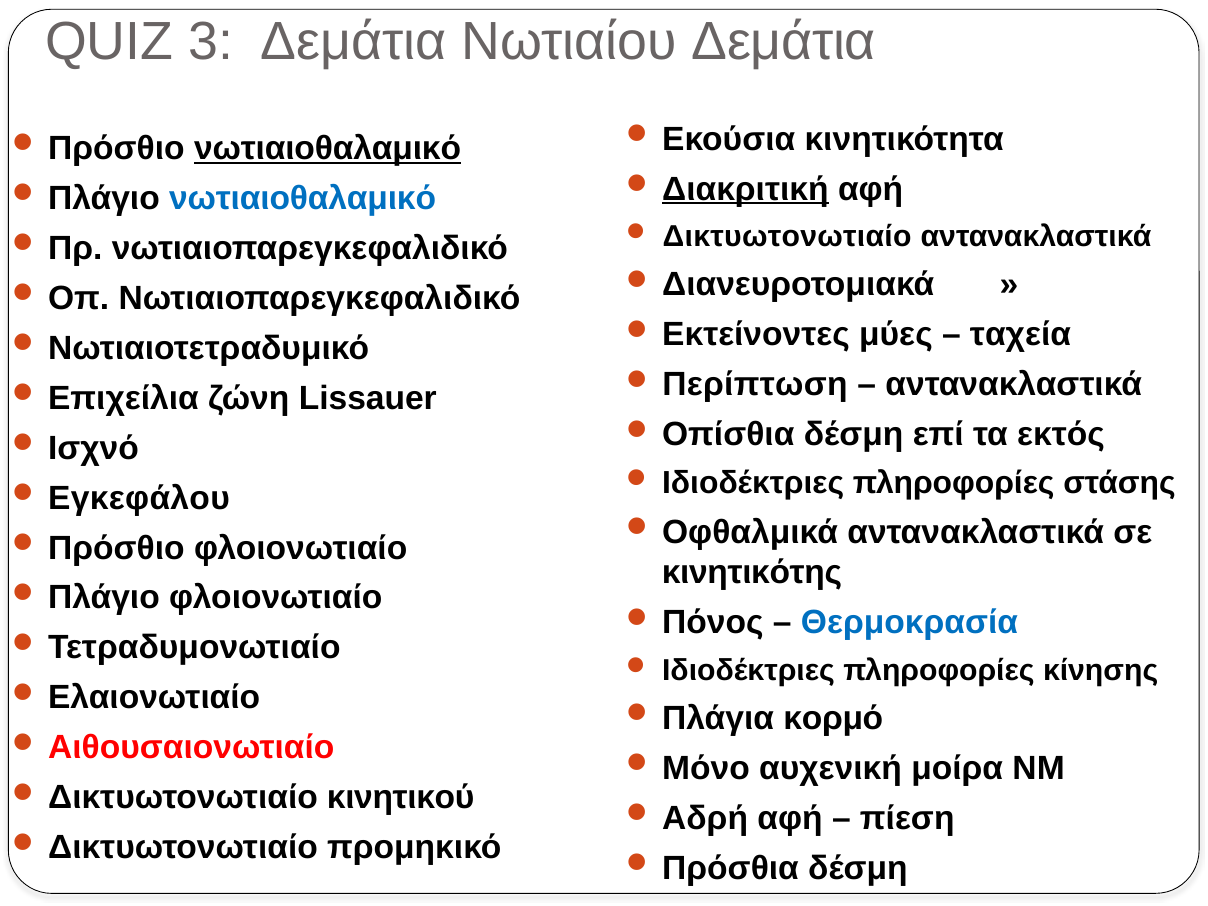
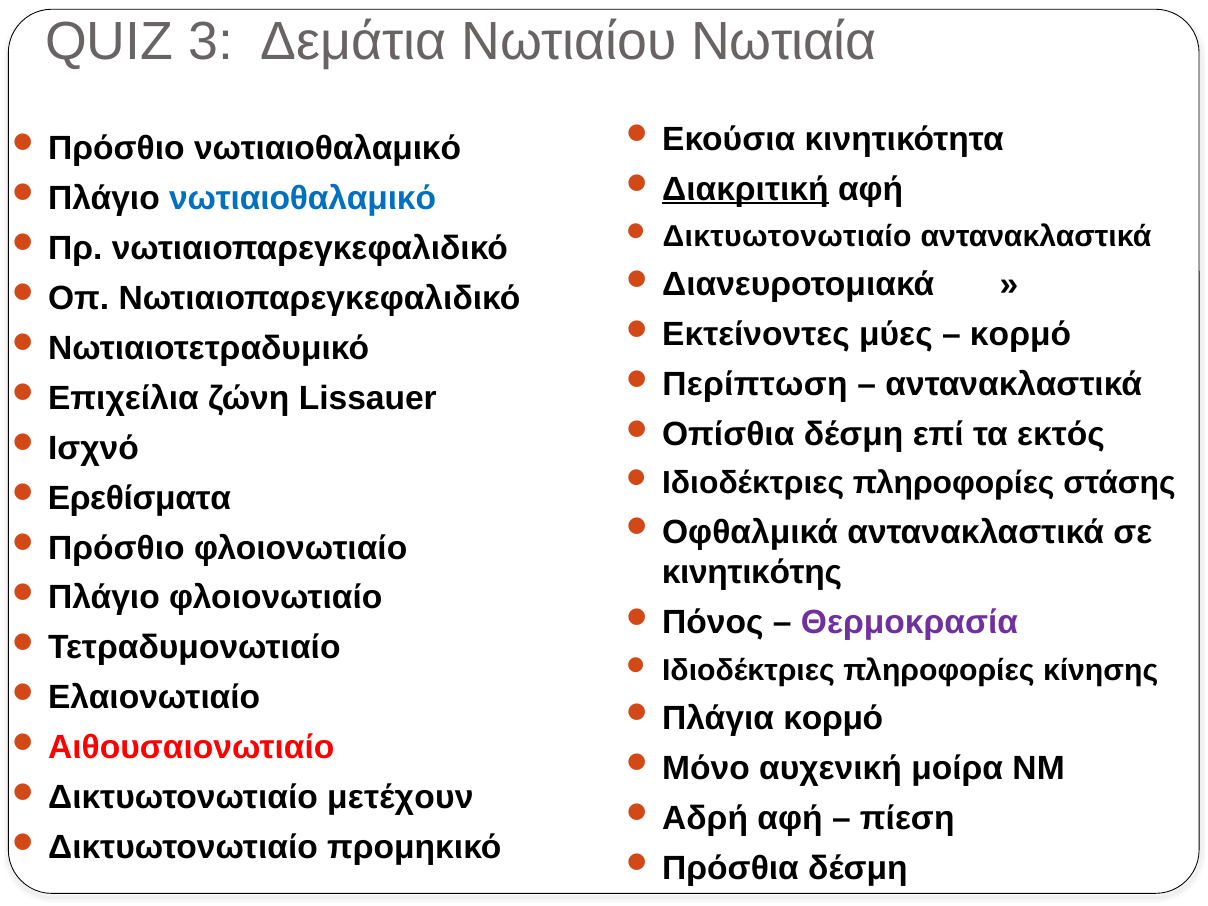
Νωτιαίου Δεμάτια: Δεμάτια -> Νωτιαία
νωτιαιοθαλαμικό at (328, 148) underline: present -> none
ταχεία at (1021, 335): ταχεία -> κορμό
Εγκεφάλου: Εγκεφάλου -> Ερεθίσματα
Θερμοκρασία colour: blue -> purple
κινητικού: κινητικού -> μετέχουν
